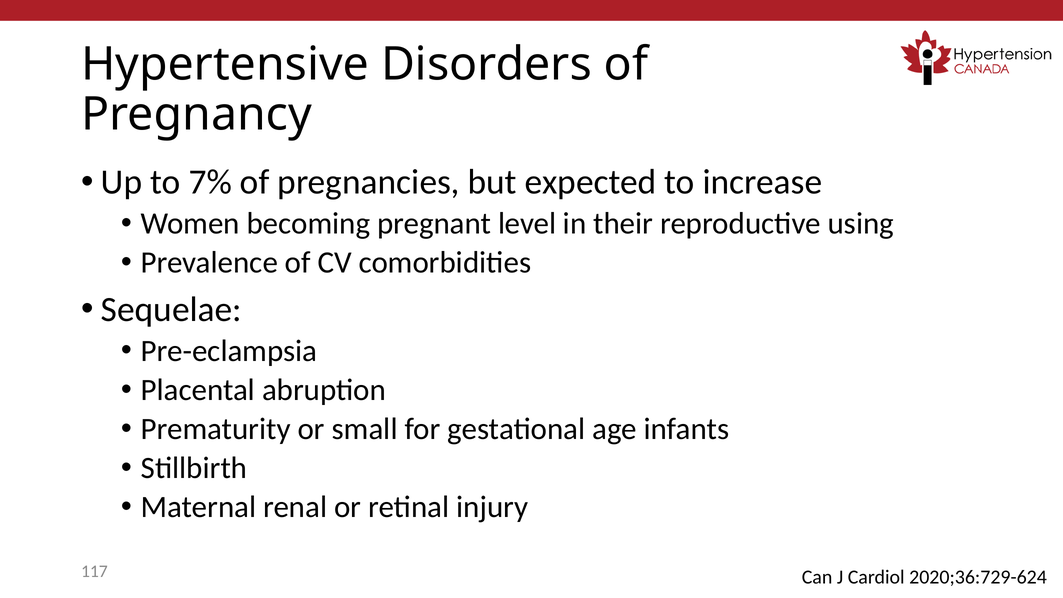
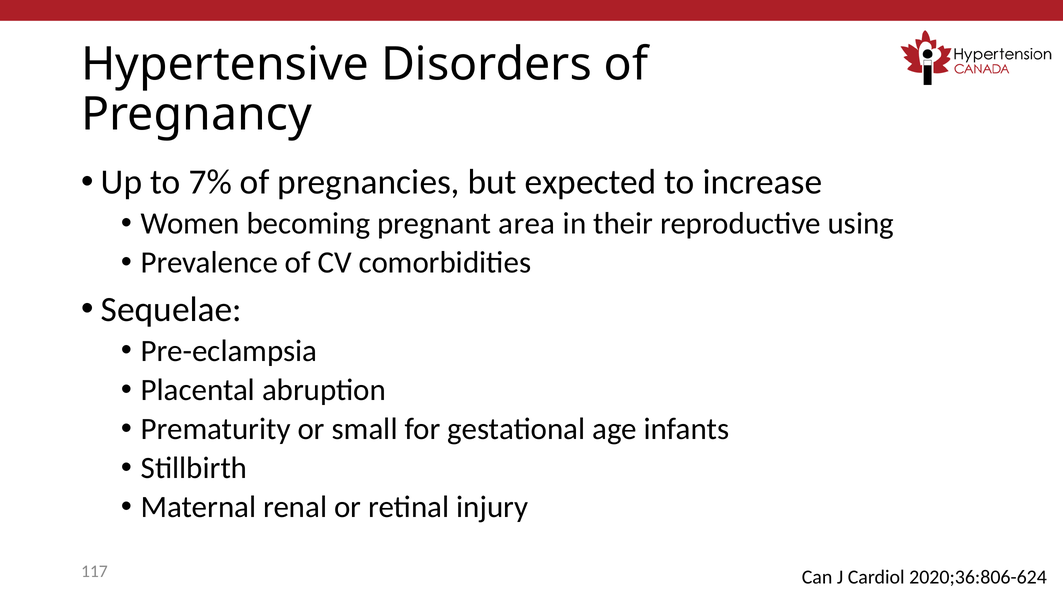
level: level -> area
2020;36:729-624: 2020;36:729-624 -> 2020;36:806-624
